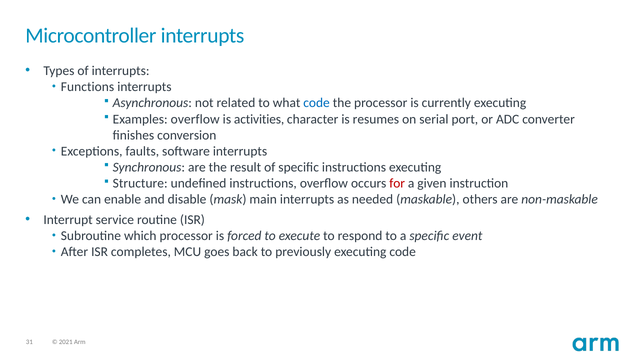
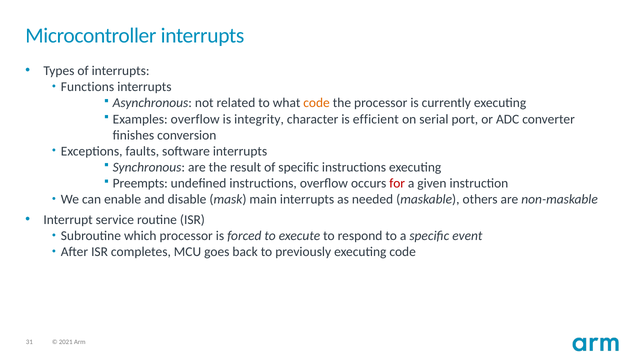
code at (317, 103) colour: blue -> orange
activities: activities -> integrity
resumes: resumes -> efficient
Structure: Structure -> Preempts
